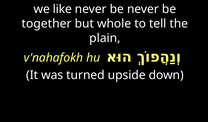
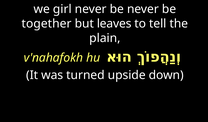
like: like -> girl
whole: whole -> leaves
